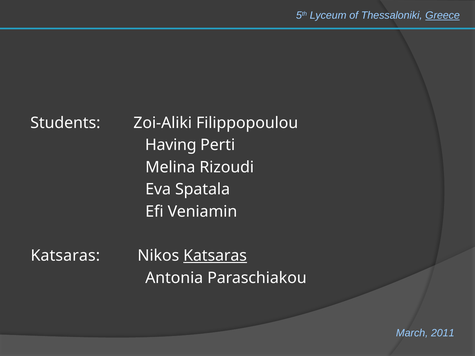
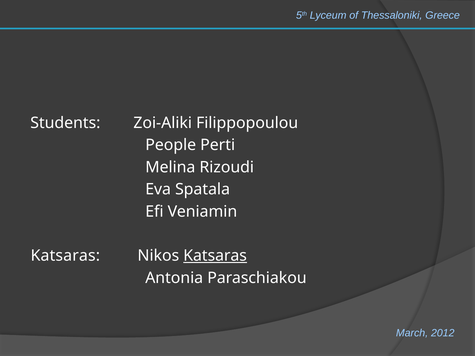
Greece underline: present -> none
Having: Having -> People
2011: 2011 -> 2012
